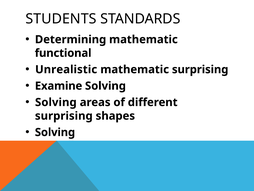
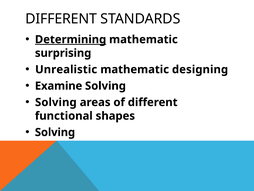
STUDENTS at (61, 19): STUDENTS -> DIFFERENT
Determining underline: none -> present
functional: functional -> surprising
mathematic surprising: surprising -> designing
surprising at (64, 116): surprising -> functional
